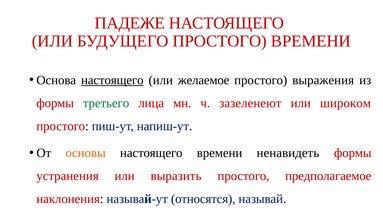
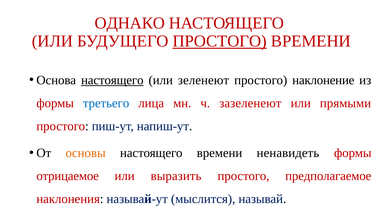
ПАДЕЖЕ: ПАДЕЖЕ -> ОДНАКО
ПРОСТОГО at (220, 41) underline: none -> present
желаемое: желаемое -> зеленеют
выражения: выражения -> наклонение
третьего colour: green -> blue
широком: широком -> прямыми
устранения: устранения -> отрицаемое
относятся: относятся -> мыслится
